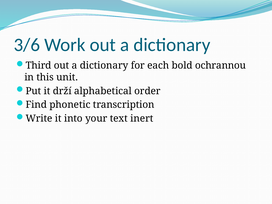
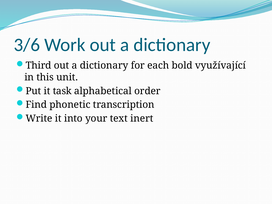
ochrannou: ochrannou -> využívající
drží: drží -> task
